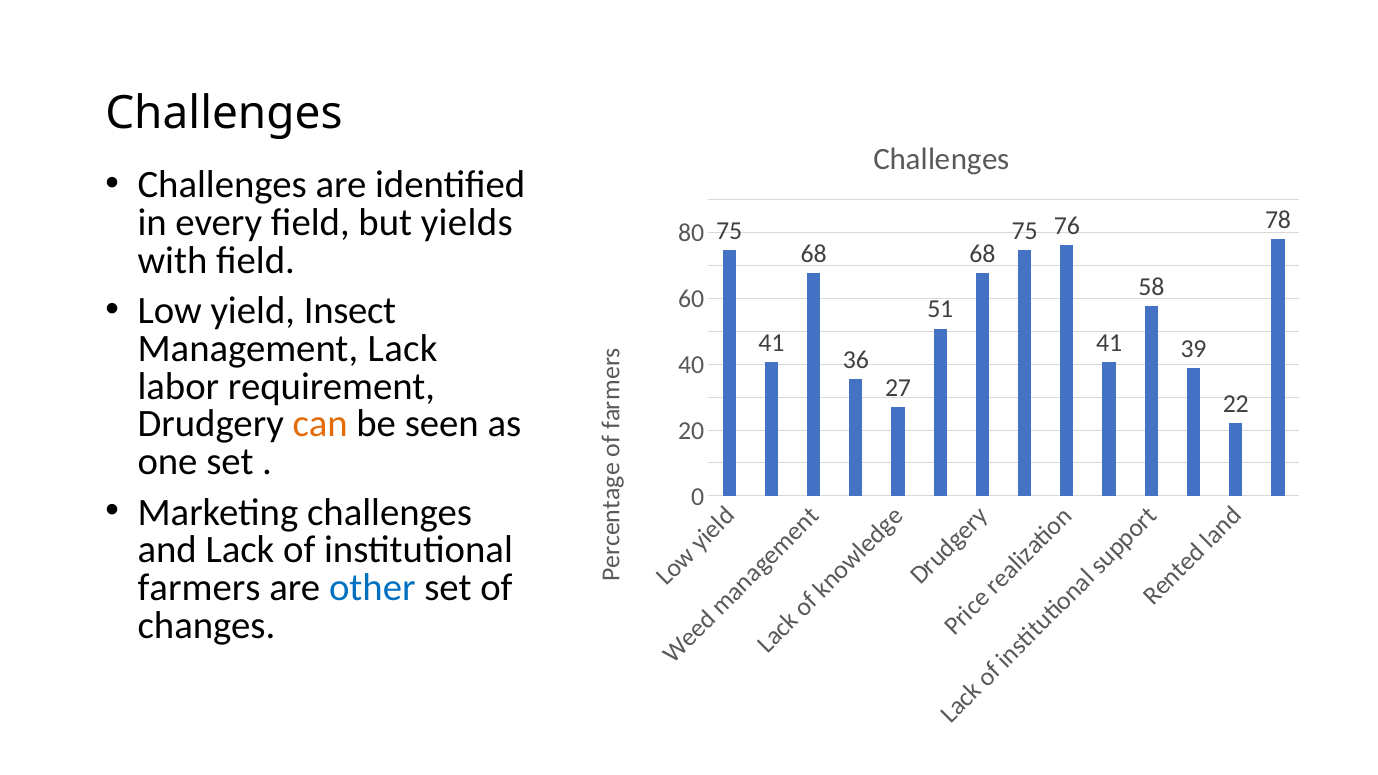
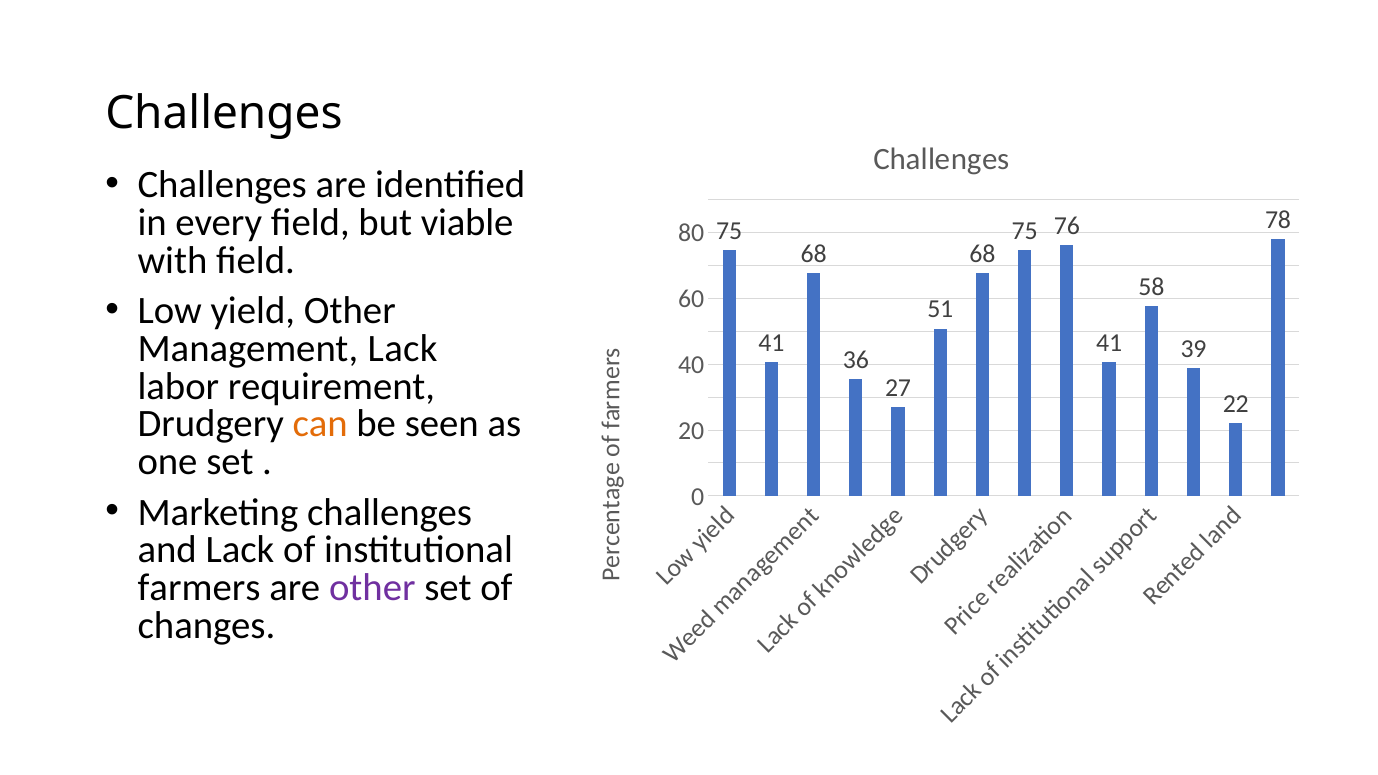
yields: yields -> viable
yield Insect: Insect -> Other
other at (372, 588) colour: blue -> purple
